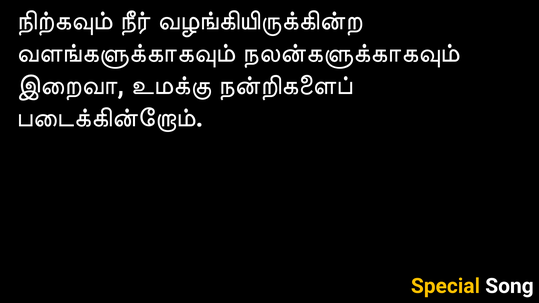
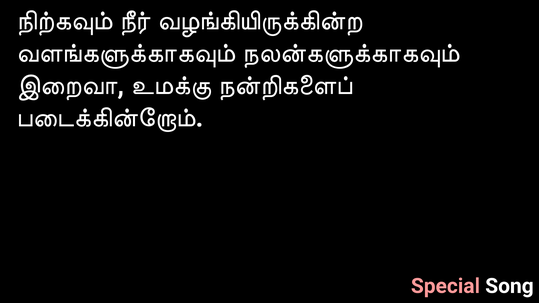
Special colour: yellow -> pink
